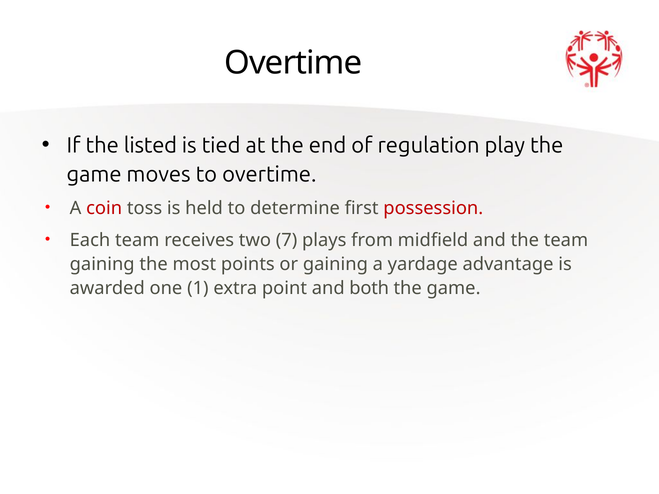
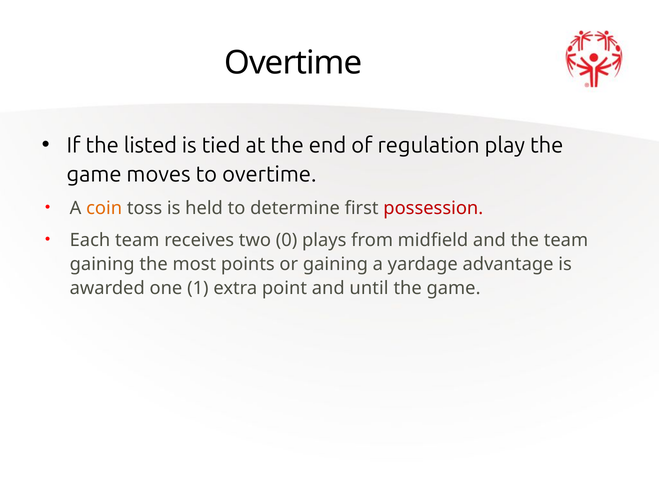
coin colour: red -> orange
7: 7 -> 0
both: both -> until
